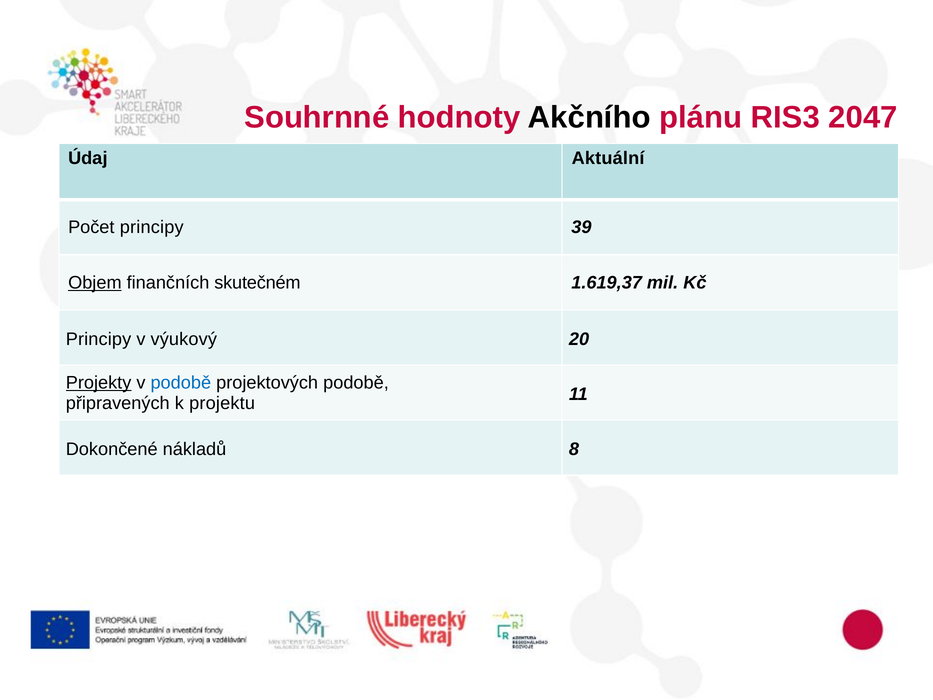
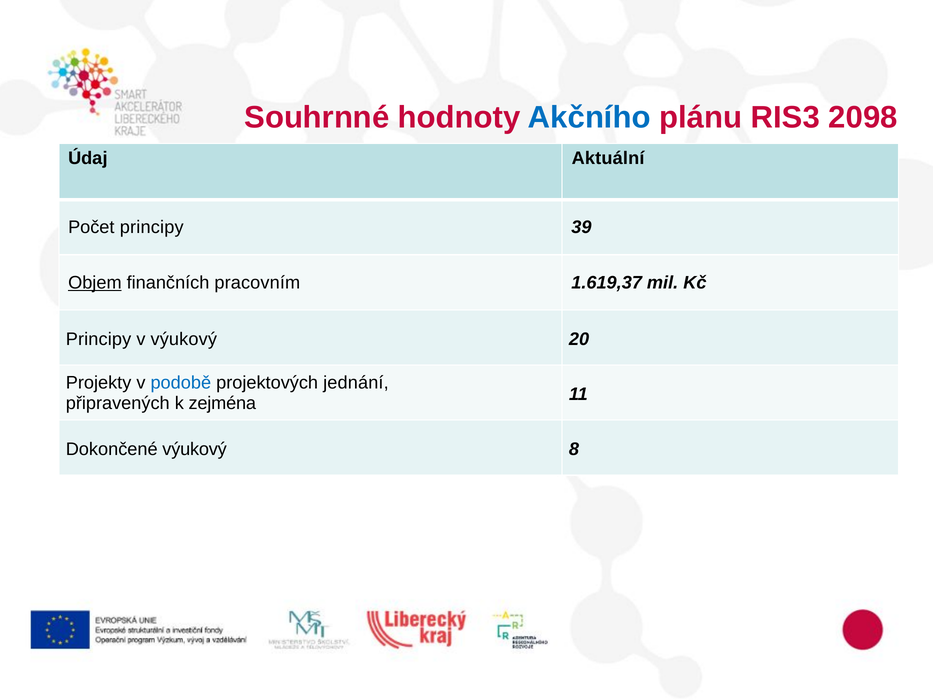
Akčního colour: black -> blue
2047: 2047 -> 2098
skutečném: skutečném -> pracovním
Projekty underline: present -> none
projektových podobě: podobě -> jednání
projektu: projektu -> zejména
Dokončené nákladů: nákladů -> výukový
